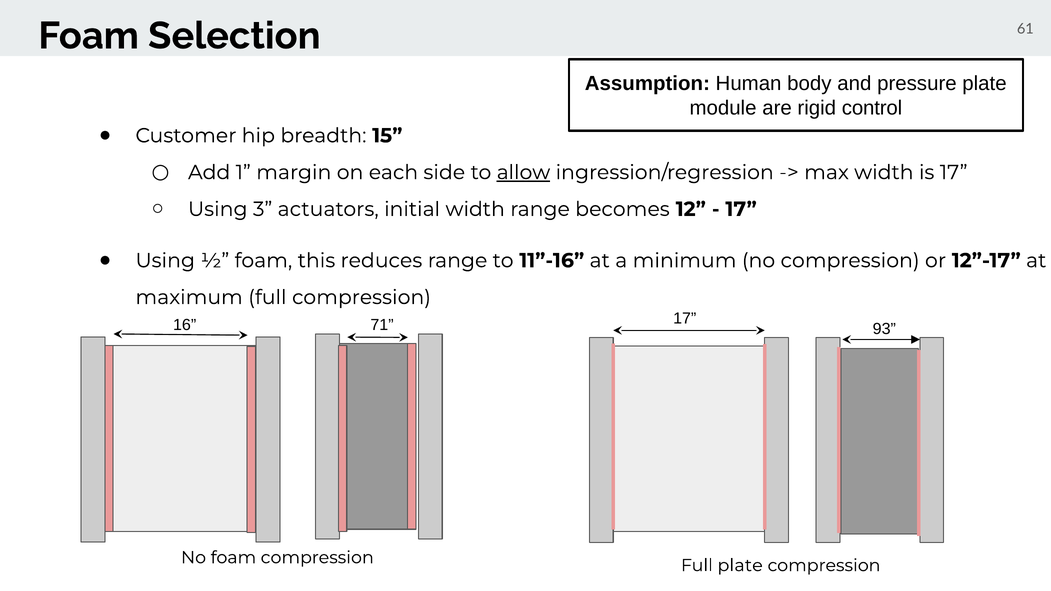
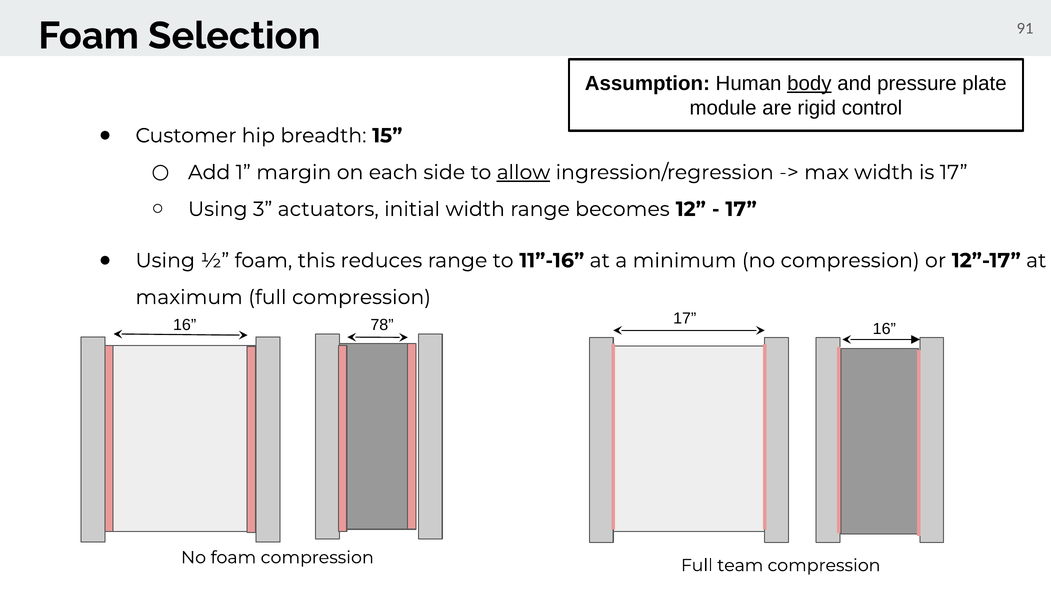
61: 61 -> 91
body underline: none -> present
71: 71 -> 78
93 at (884, 329): 93 -> 16
Full plate: plate -> team
